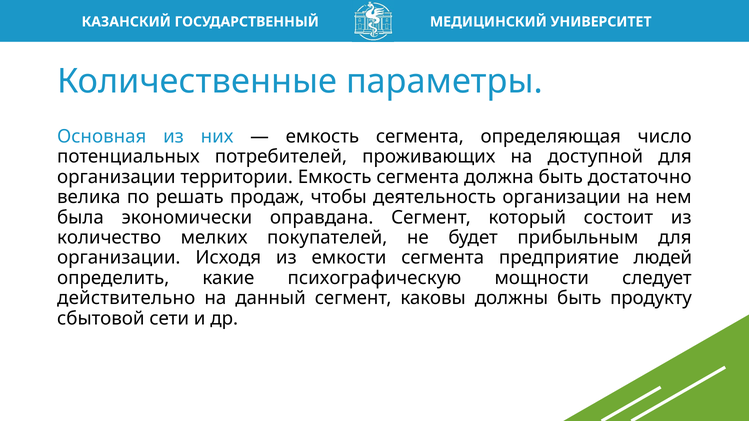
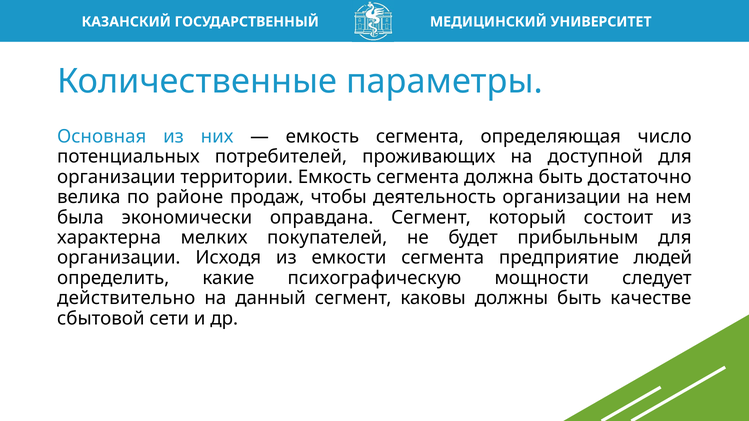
решать: решать -> районе
количество: количество -> характерна
продукту: продукту -> качестве
